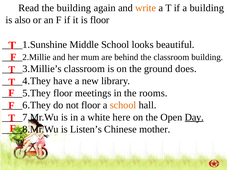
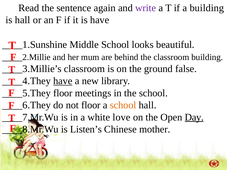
the building: building -> sentence
write colour: orange -> purple
is also: also -> hall
is floor: floor -> have
does: does -> false
have at (63, 81) underline: none -> present
the rooms: rooms -> school
here: here -> love
